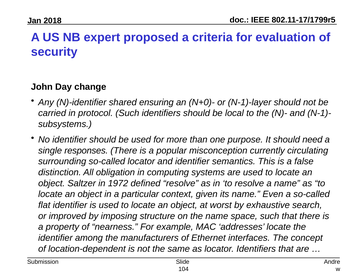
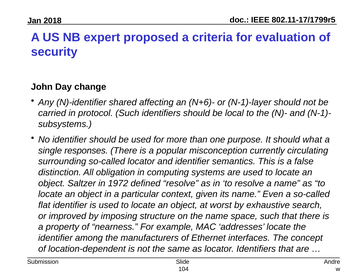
ensuring: ensuring -> affecting
N+0)-: N+0)- -> N+6)-
need: need -> what
